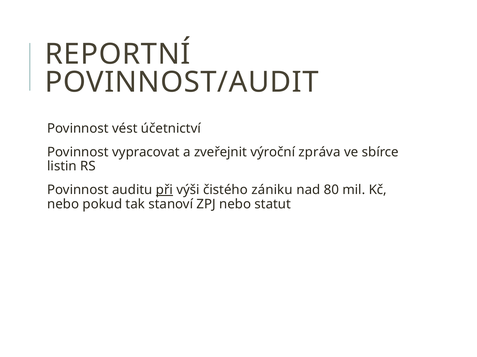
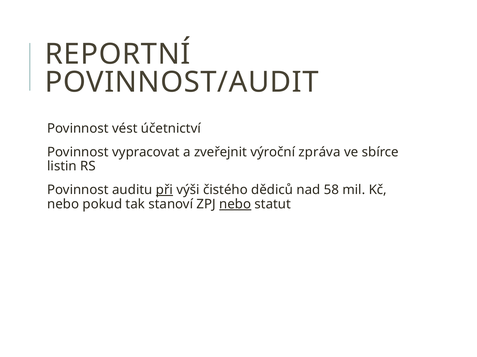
zániku: zániku -> dědiců
80: 80 -> 58
nebo at (235, 205) underline: none -> present
